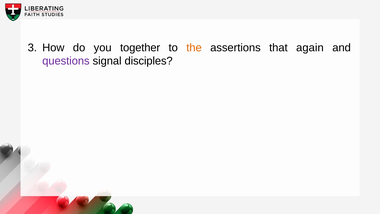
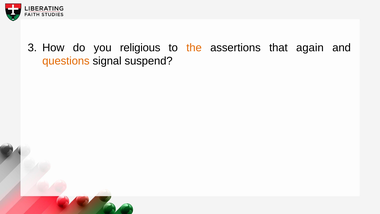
together: together -> religious
questions colour: purple -> orange
disciples: disciples -> suspend
